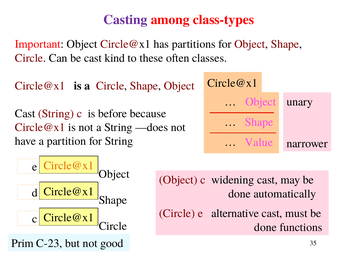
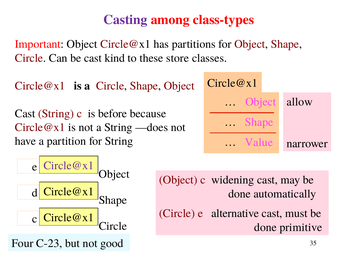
often: often -> store
unary: unary -> allow
Circle@x1 at (69, 165) colour: orange -> purple
functions: functions -> primitive
Prim: Prim -> Four
